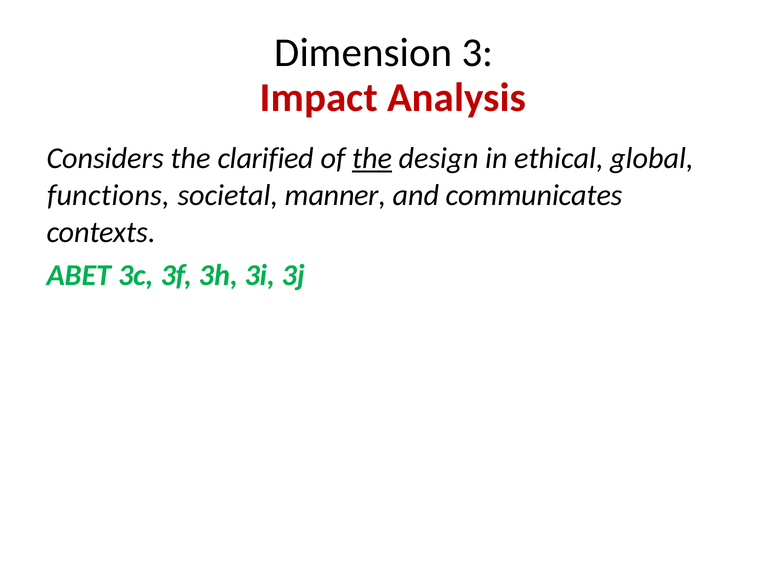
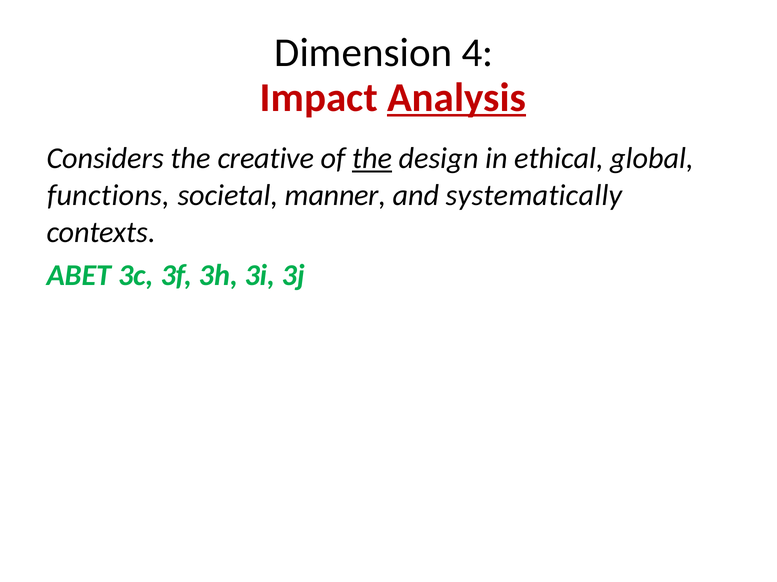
3: 3 -> 4
Analysis underline: none -> present
clarified: clarified -> creative
communicates: communicates -> systematically
